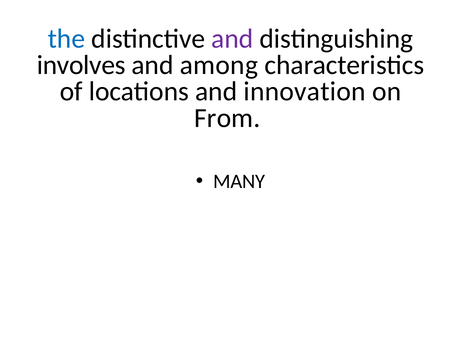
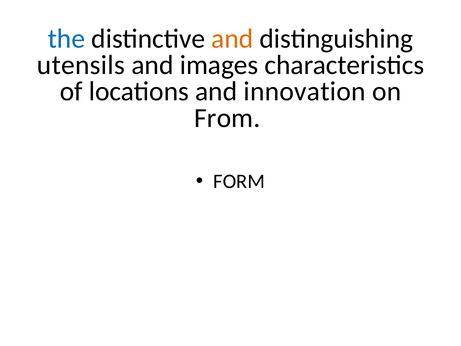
and at (232, 39) colour: purple -> orange
involves: involves -> utensils
among: among -> images
MANY: MANY -> FORM
